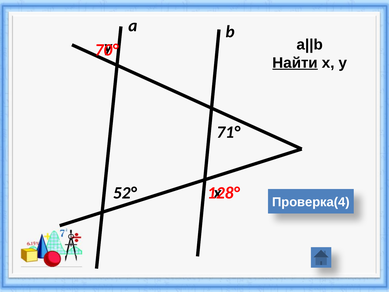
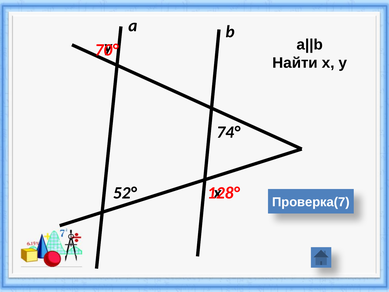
Найти underline: present -> none
71°: 71° -> 74°
Проверка(4: Проверка(4 -> Проверка(7
